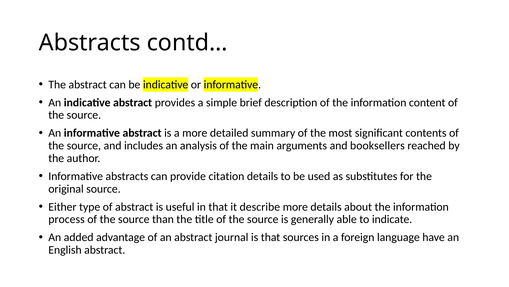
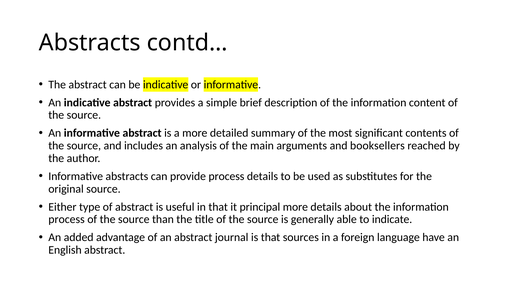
provide citation: citation -> process
describe: describe -> principal
